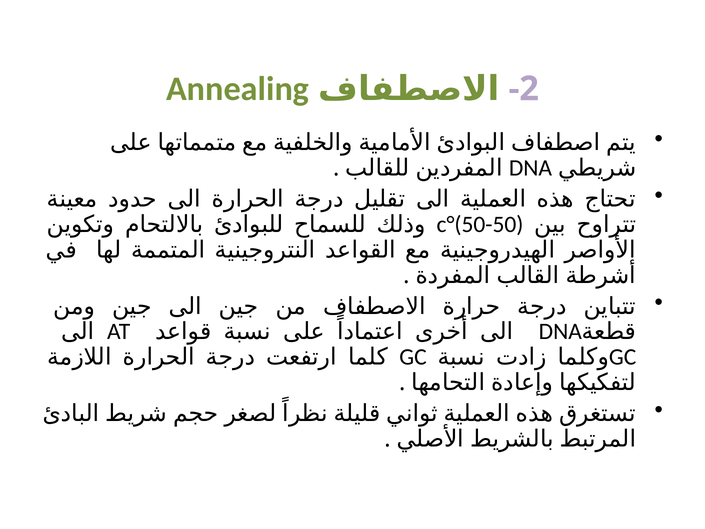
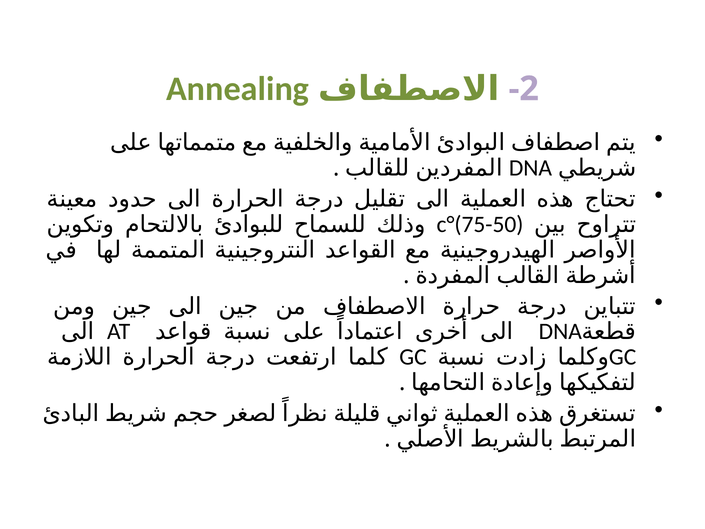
c°(50-50: c°(50-50 -> c°(75-50
